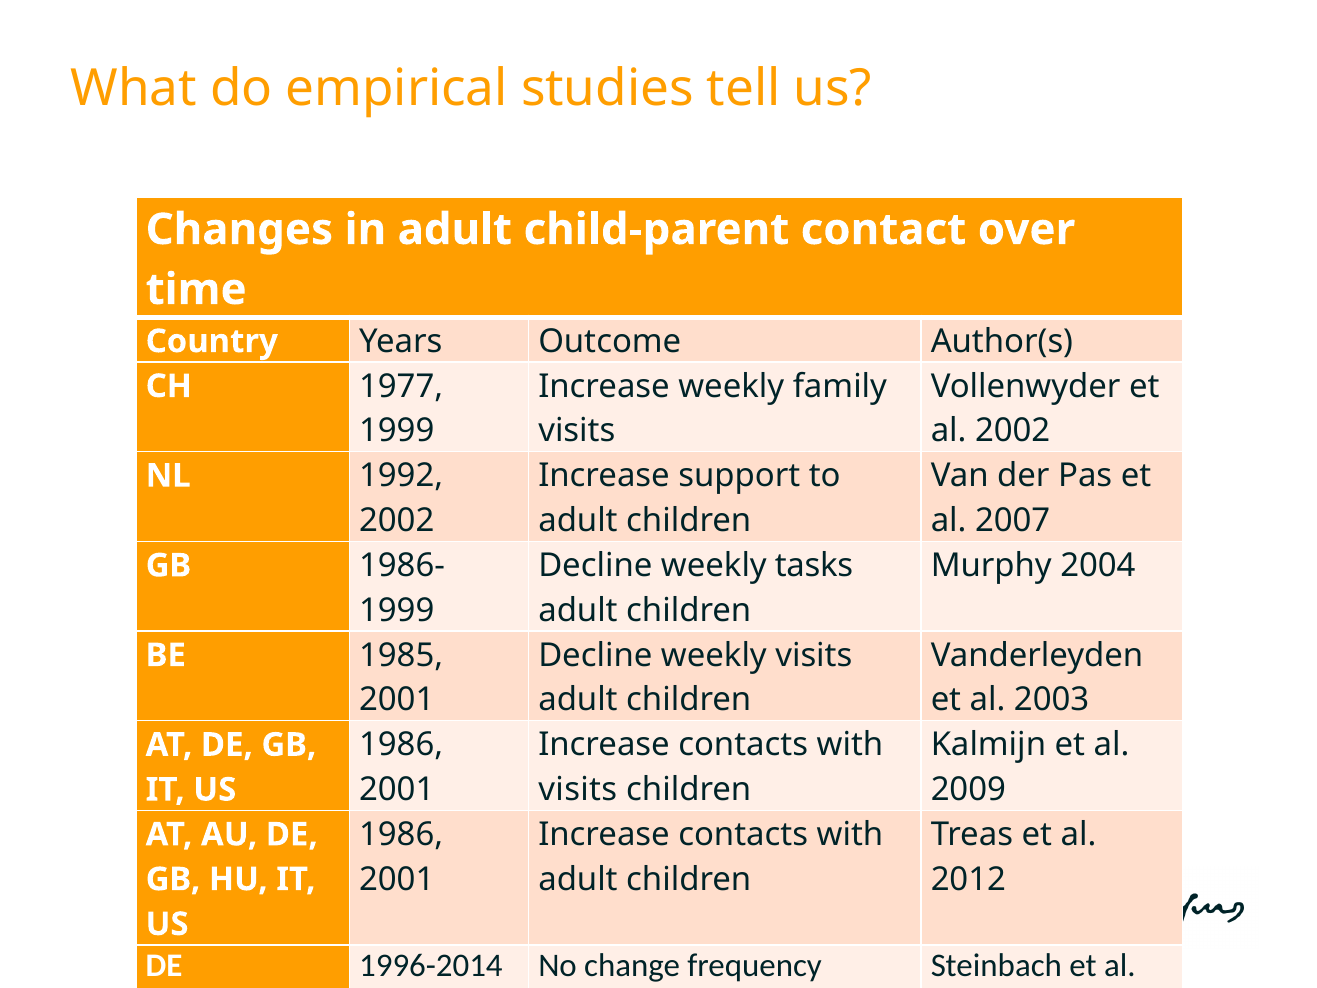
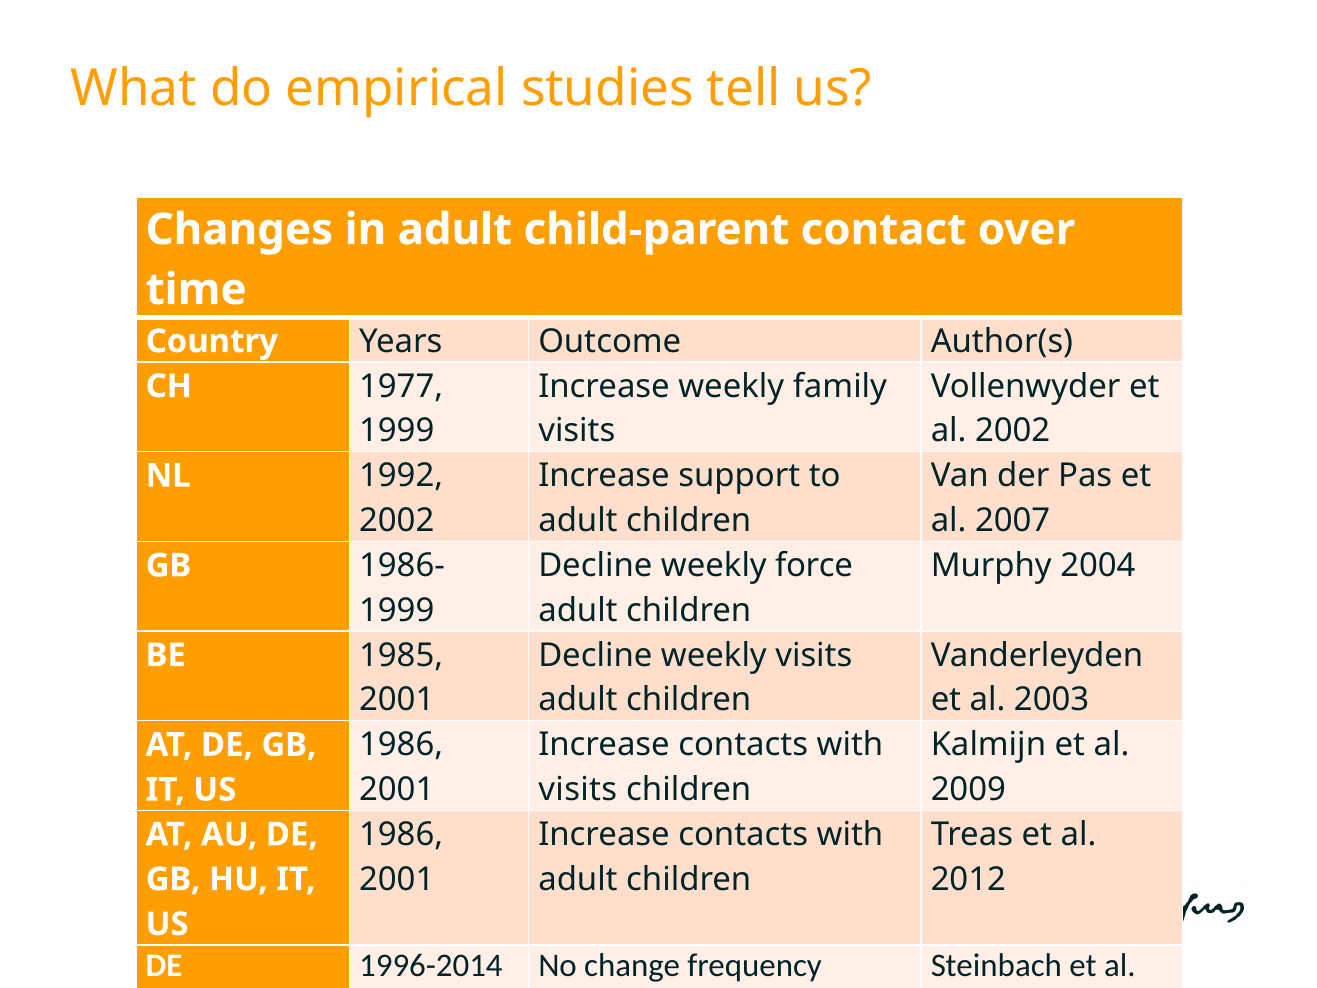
tasks: tasks -> force
